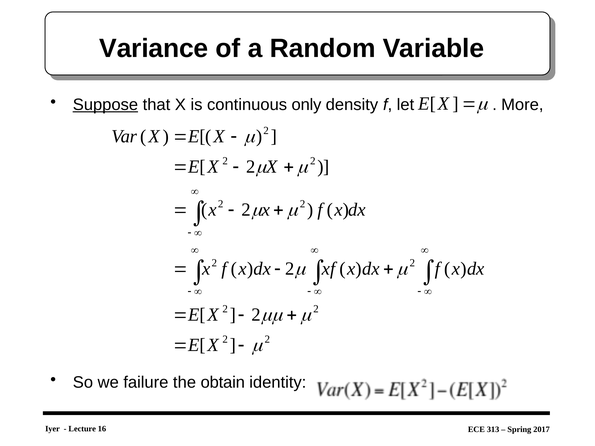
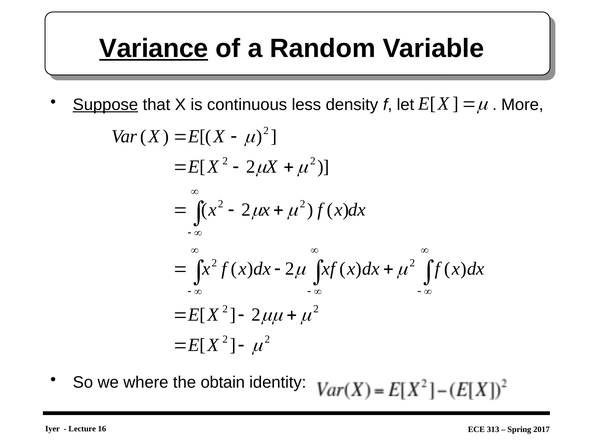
Variance underline: none -> present
only: only -> less
failure: failure -> where
